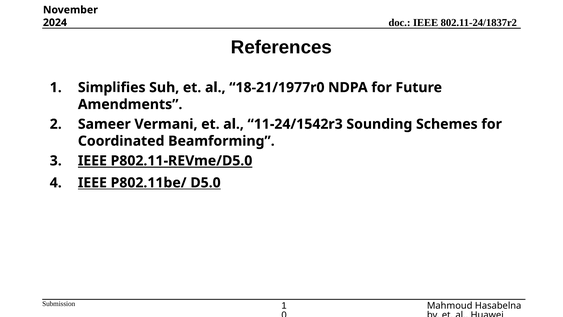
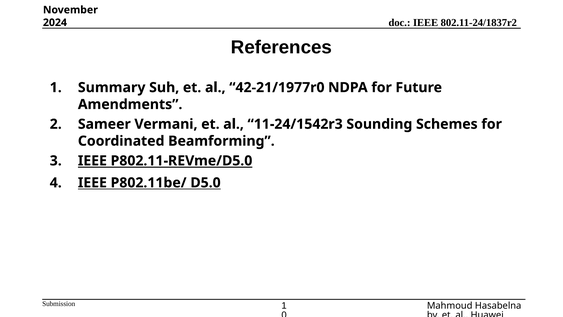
Simplifies: Simplifies -> Summary
18-21/1977r0: 18-21/1977r0 -> 42-21/1977r0
